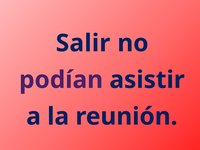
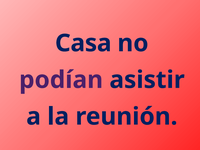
Salir: Salir -> Casa
